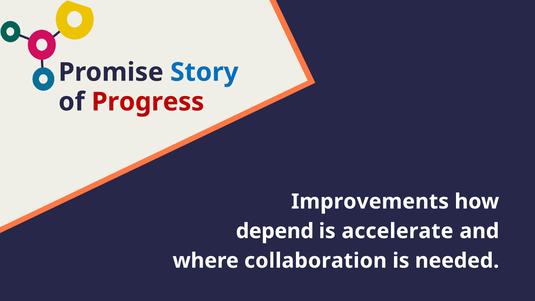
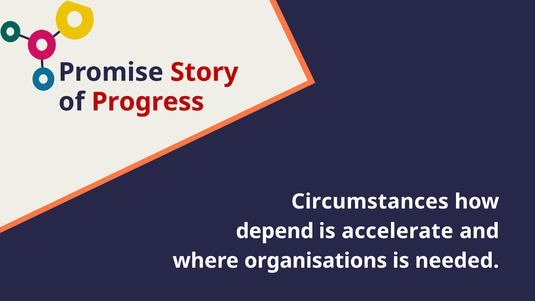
Story colour: blue -> red
Improvements: Improvements -> Circumstances
collaboration: collaboration -> organisations
